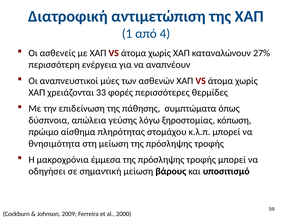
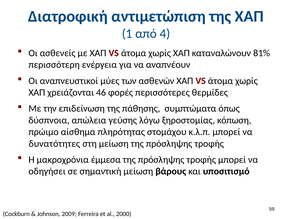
27%: 27% -> 81%
33: 33 -> 46
θνησιμότητα: θνησιμότητα -> δυνατότητες
